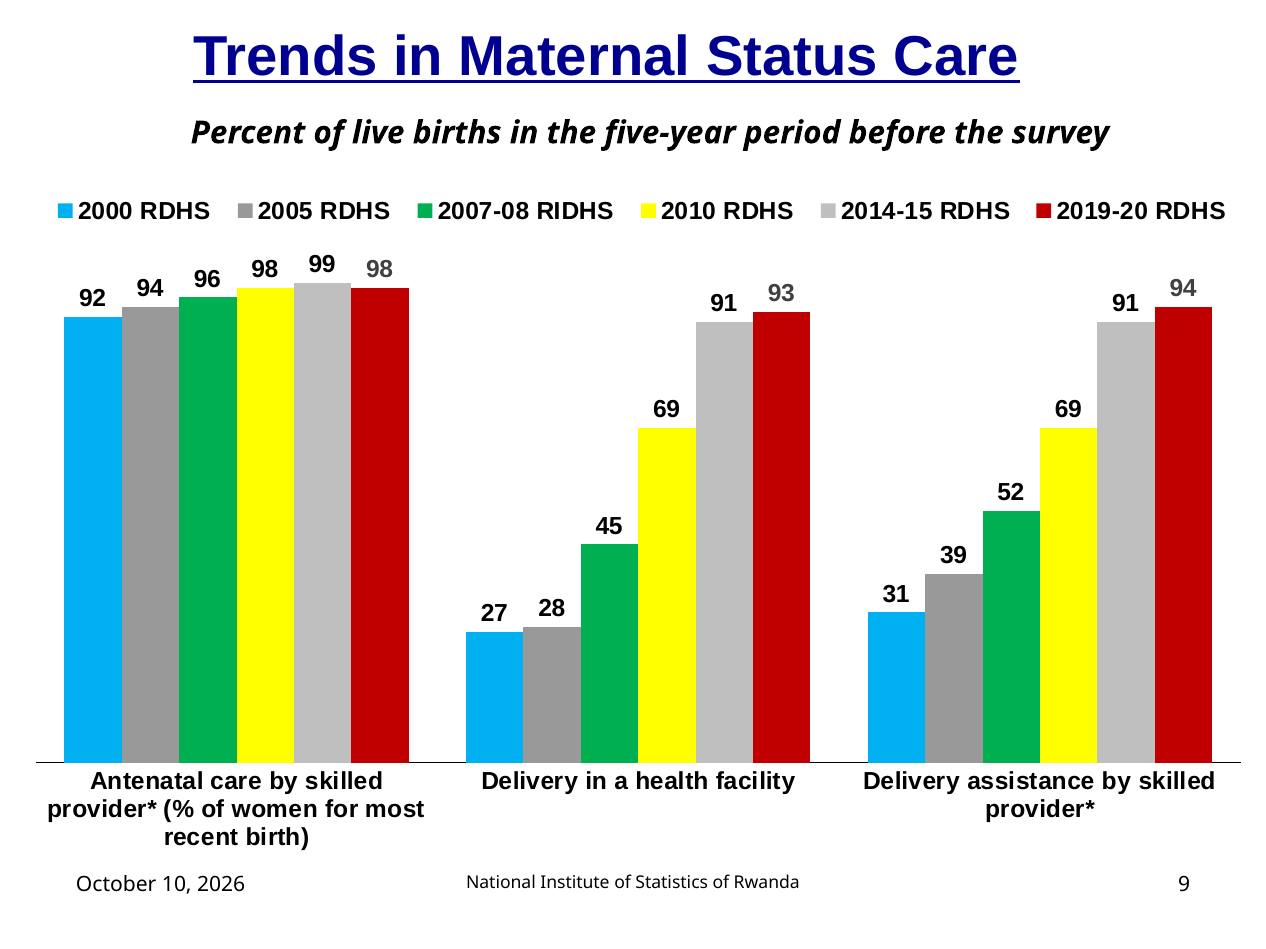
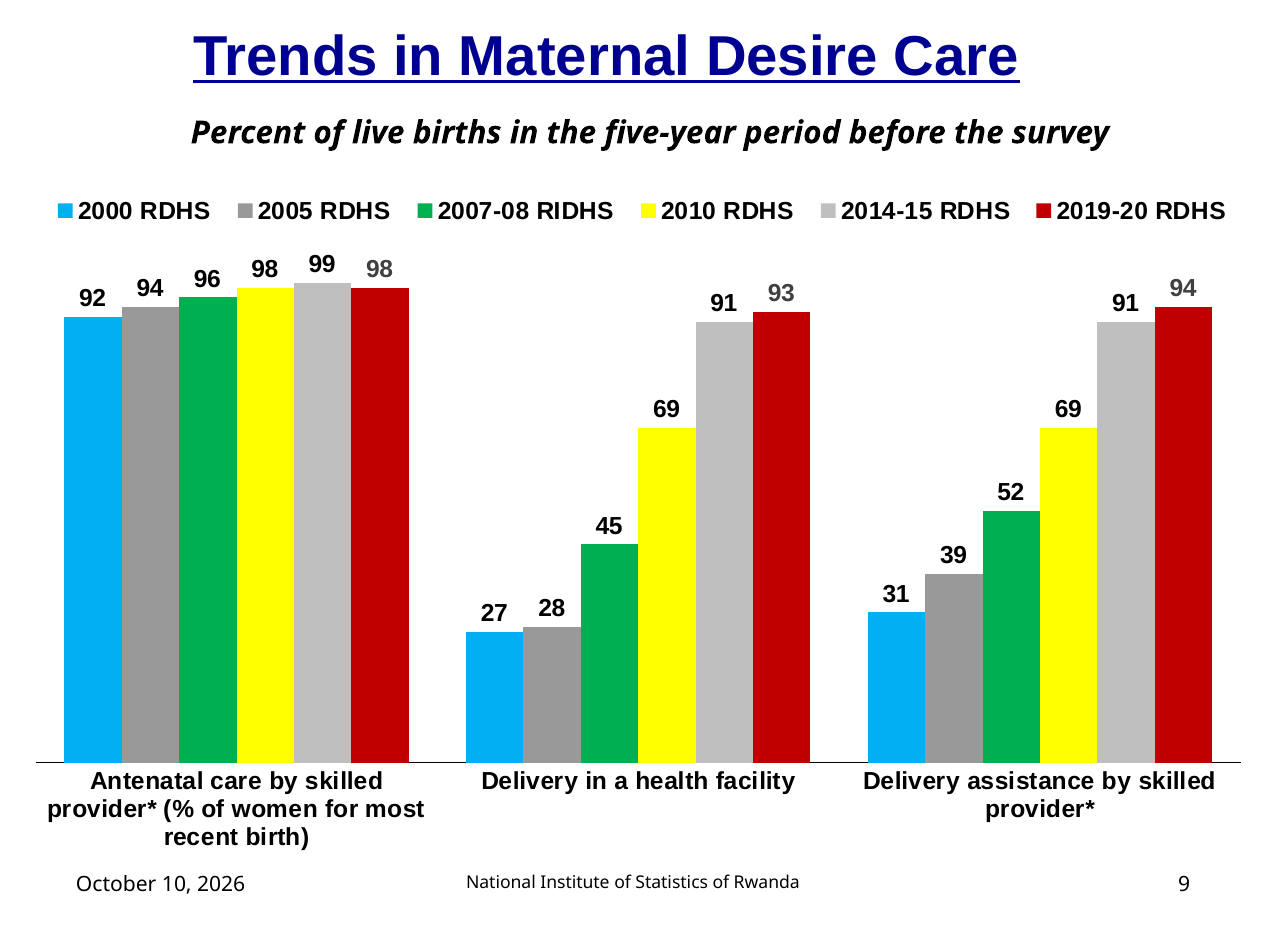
Status: Status -> Desire
